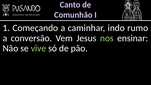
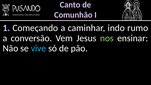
vive colour: light green -> light blue
